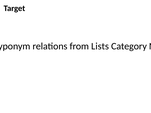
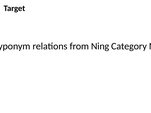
Lists: Lists -> Ning
